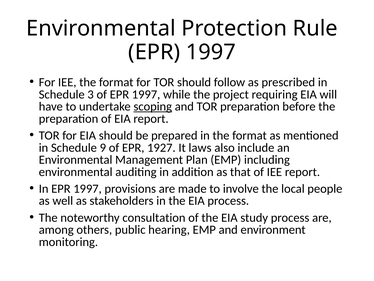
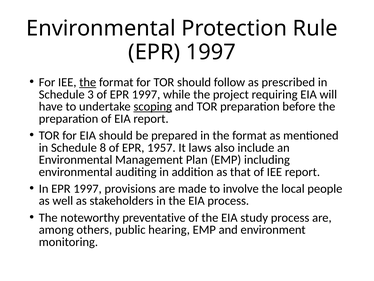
the at (88, 82) underline: none -> present
9: 9 -> 8
1927: 1927 -> 1957
consultation: consultation -> preventative
